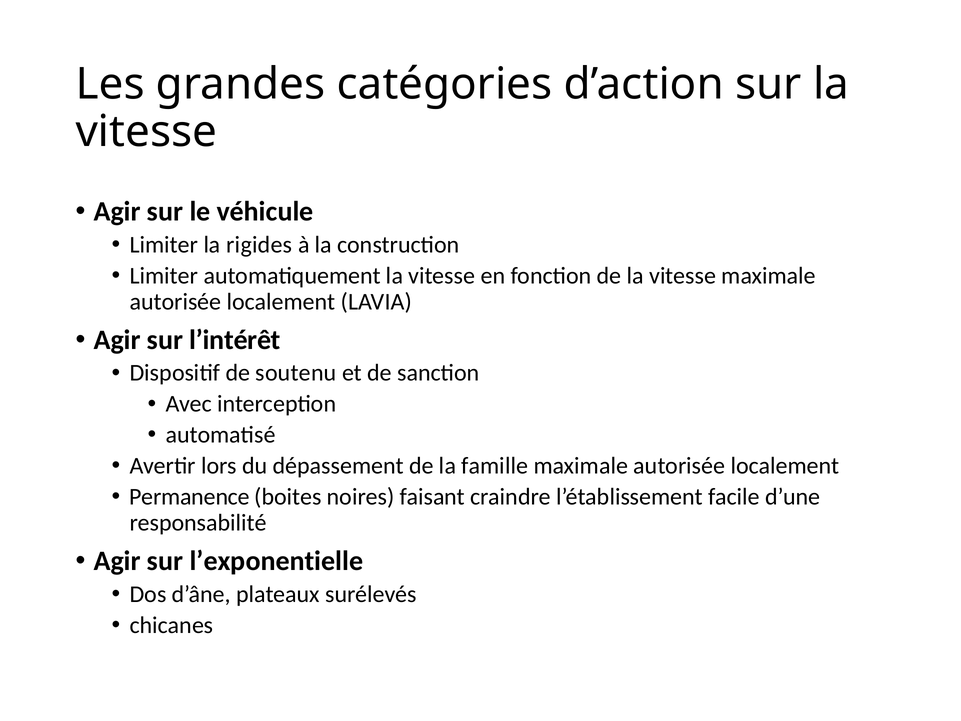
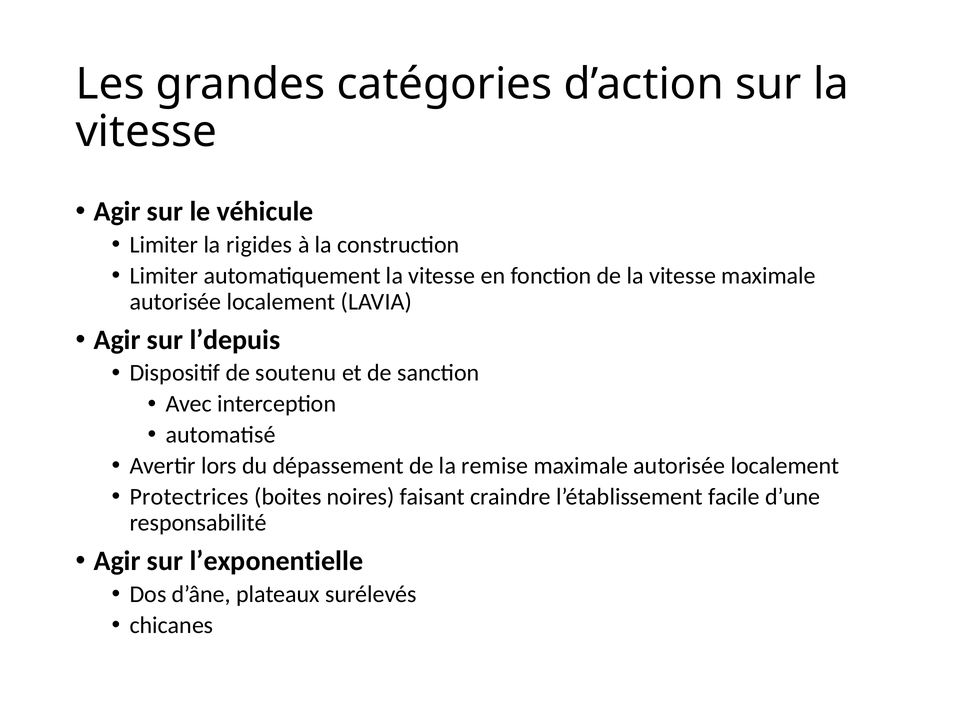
l’intérêt: l’intérêt -> l’depuis
famille: famille -> remise
Permanence: Permanence -> Protectrices
